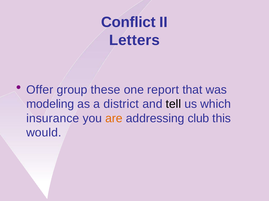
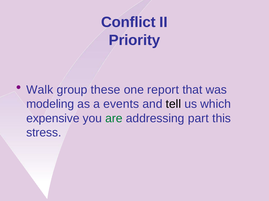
Letters: Letters -> Priority
Offer: Offer -> Walk
district: district -> events
insurance: insurance -> expensive
are colour: orange -> green
club: club -> part
would: would -> stress
